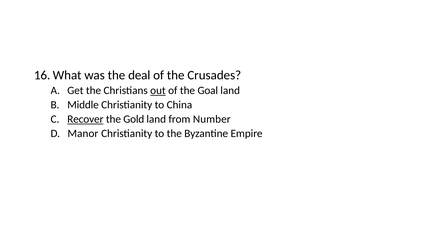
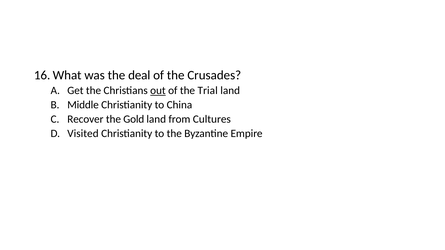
Goal: Goal -> Trial
Recover underline: present -> none
Number: Number -> Cultures
Manor: Manor -> Visited
